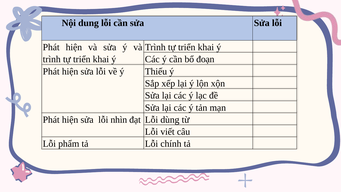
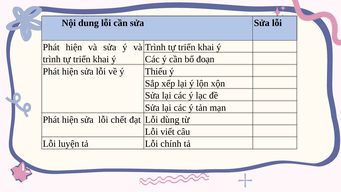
nhìn: nhìn -> chết
phẩm: phẩm -> luyện
